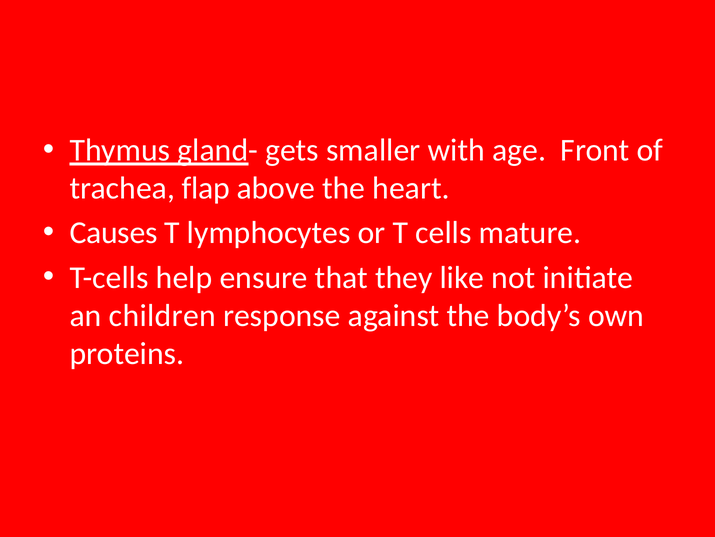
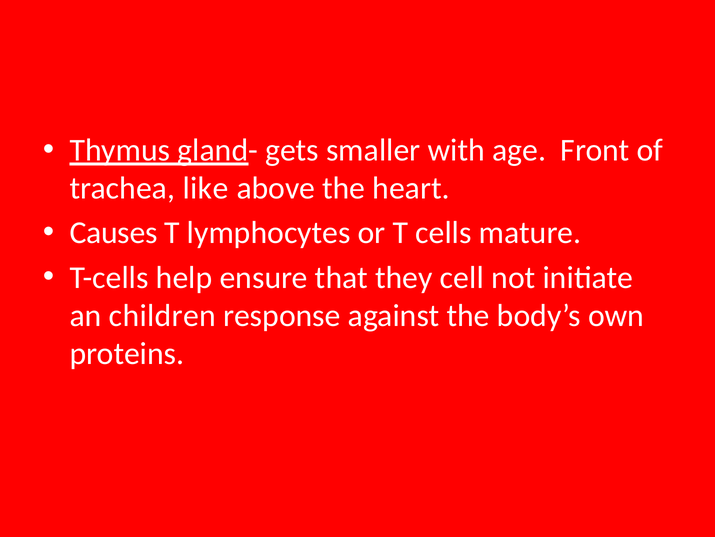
flap: flap -> like
like: like -> cell
